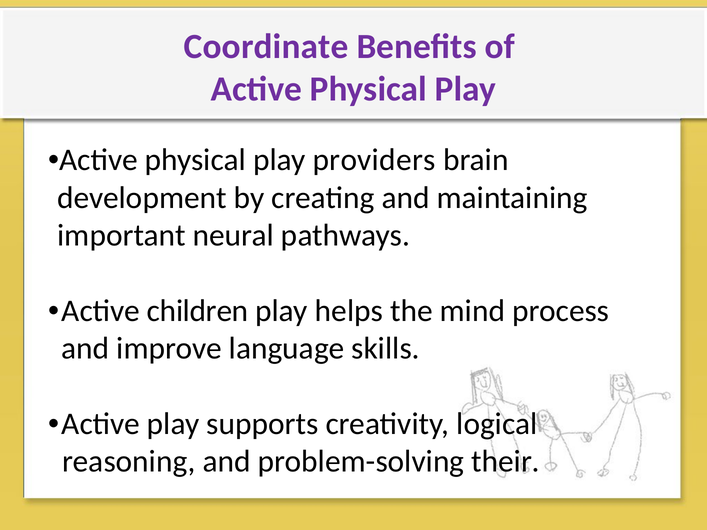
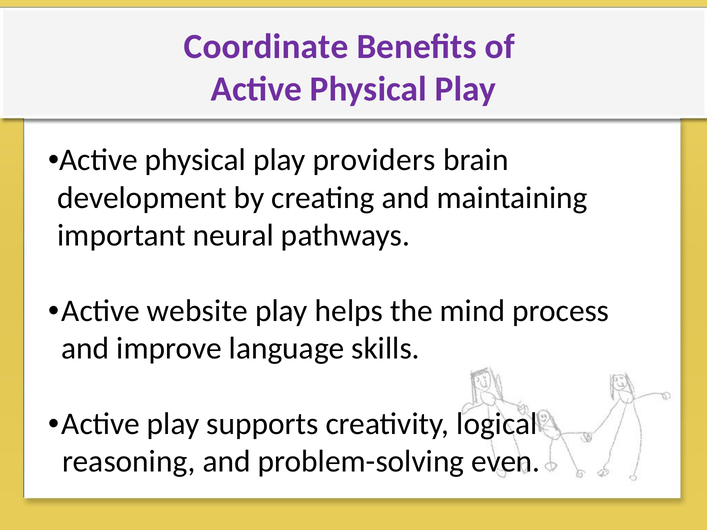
children: children -> website
their: their -> even
